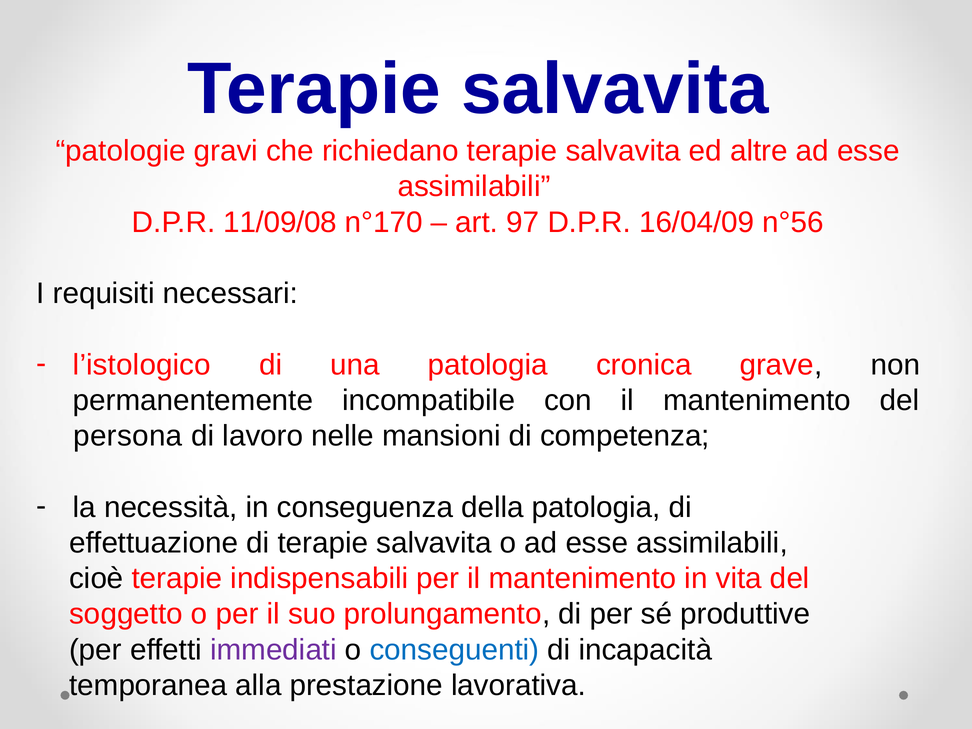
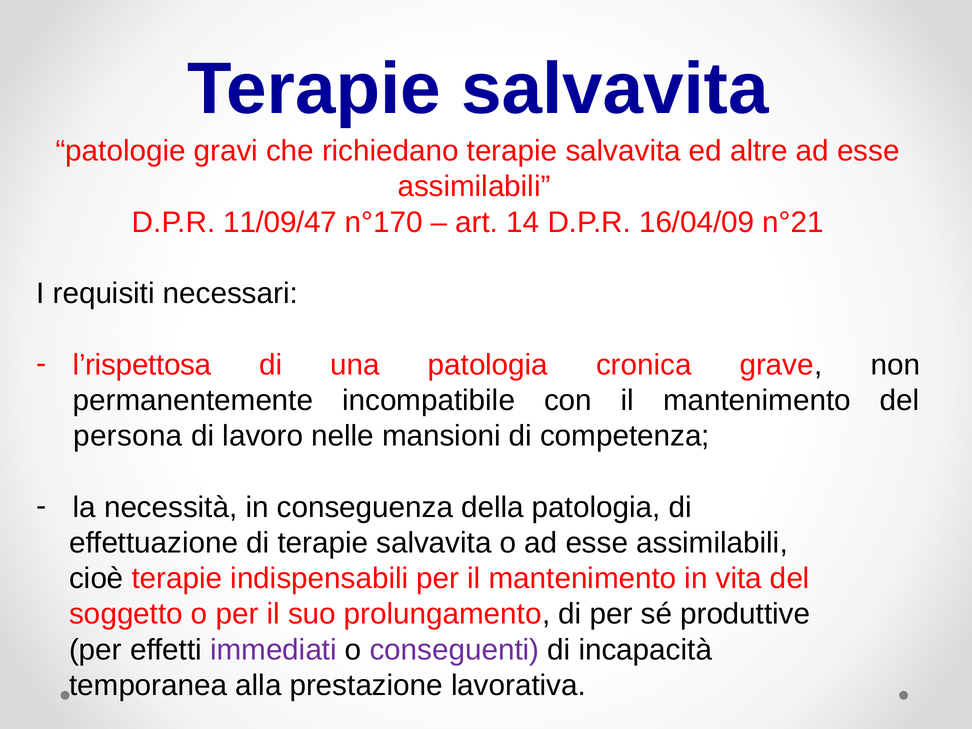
11/09/08: 11/09/08 -> 11/09/47
97: 97 -> 14
n°56: n°56 -> n°21
l’istologico: l’istologico -> l’rispettosa
conseguenti colour: blue -> purple
